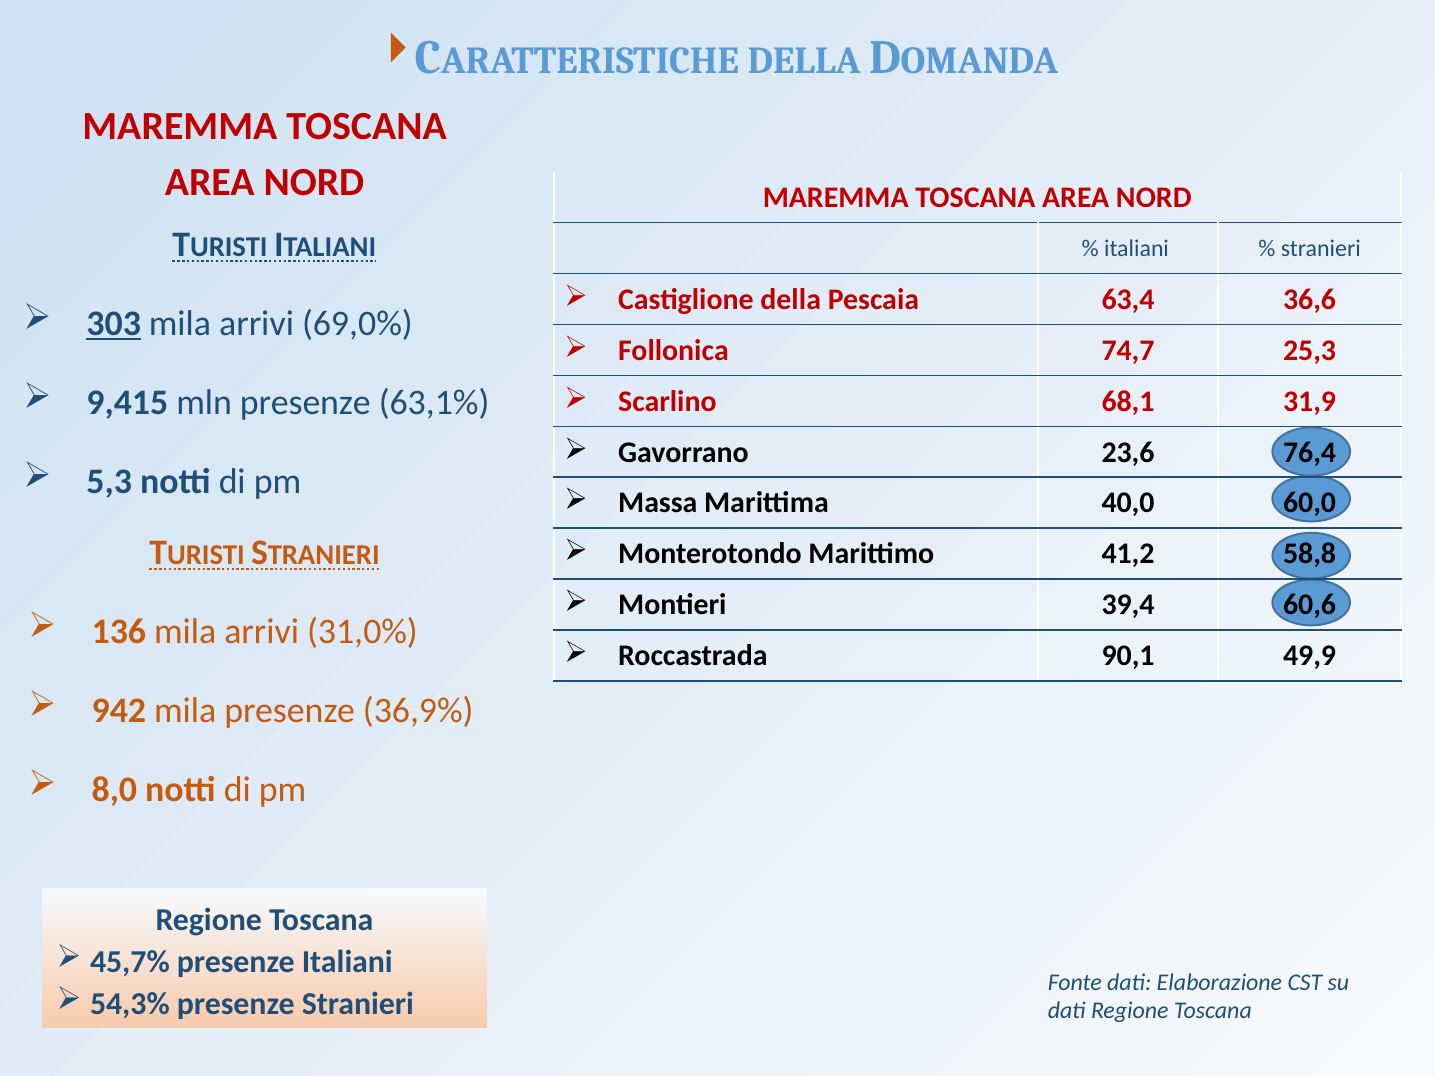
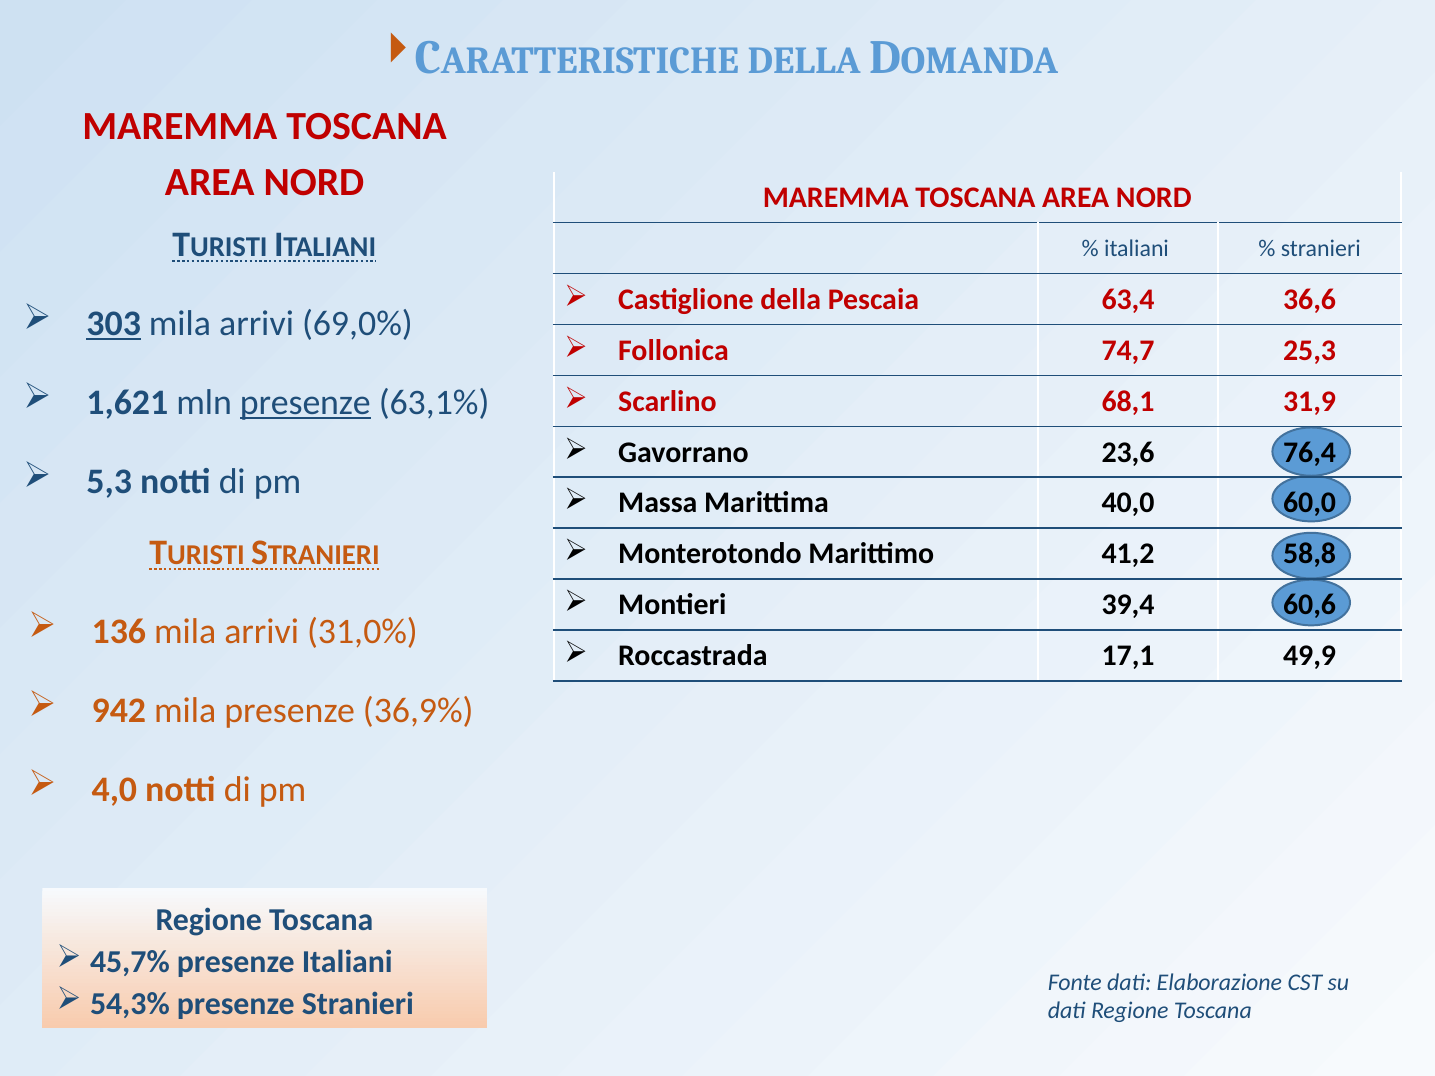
9,415: 9,415 -> 1,621
presenze at (305, 402) underline: none -> present
90,1: 90,1 -> 17,1
8,0: 8,0 -> 4,0
